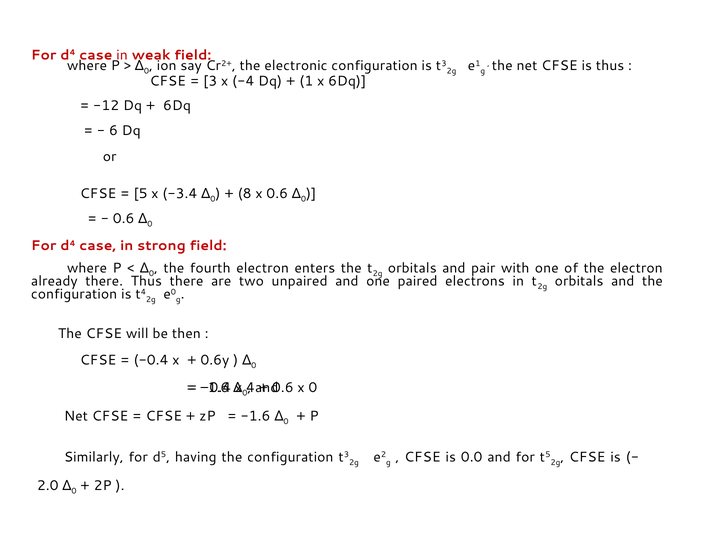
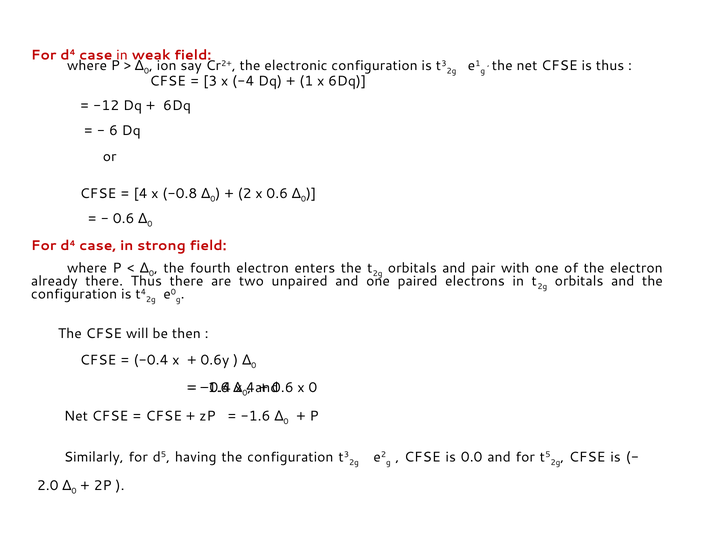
5 at (141, 193): 5 -> 4
-3.4: -3.4 -> -0.8
8: 8 -> 2
